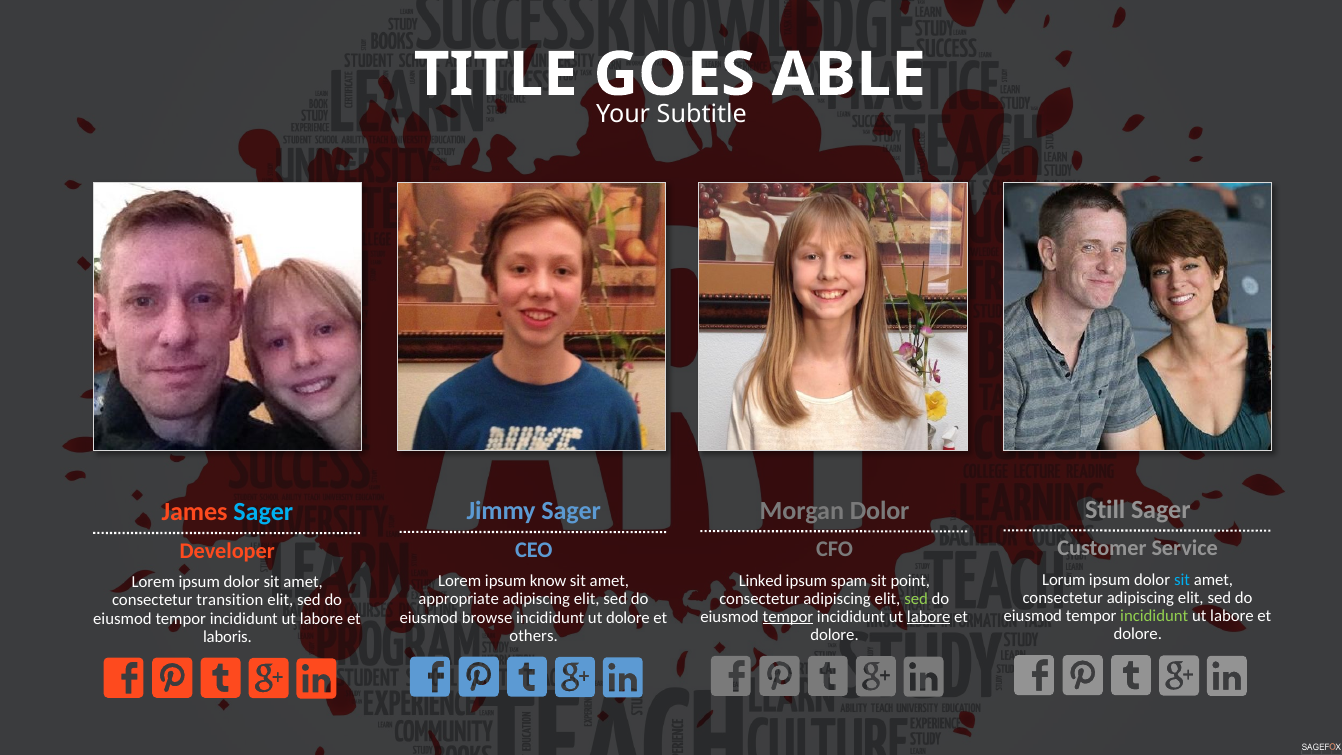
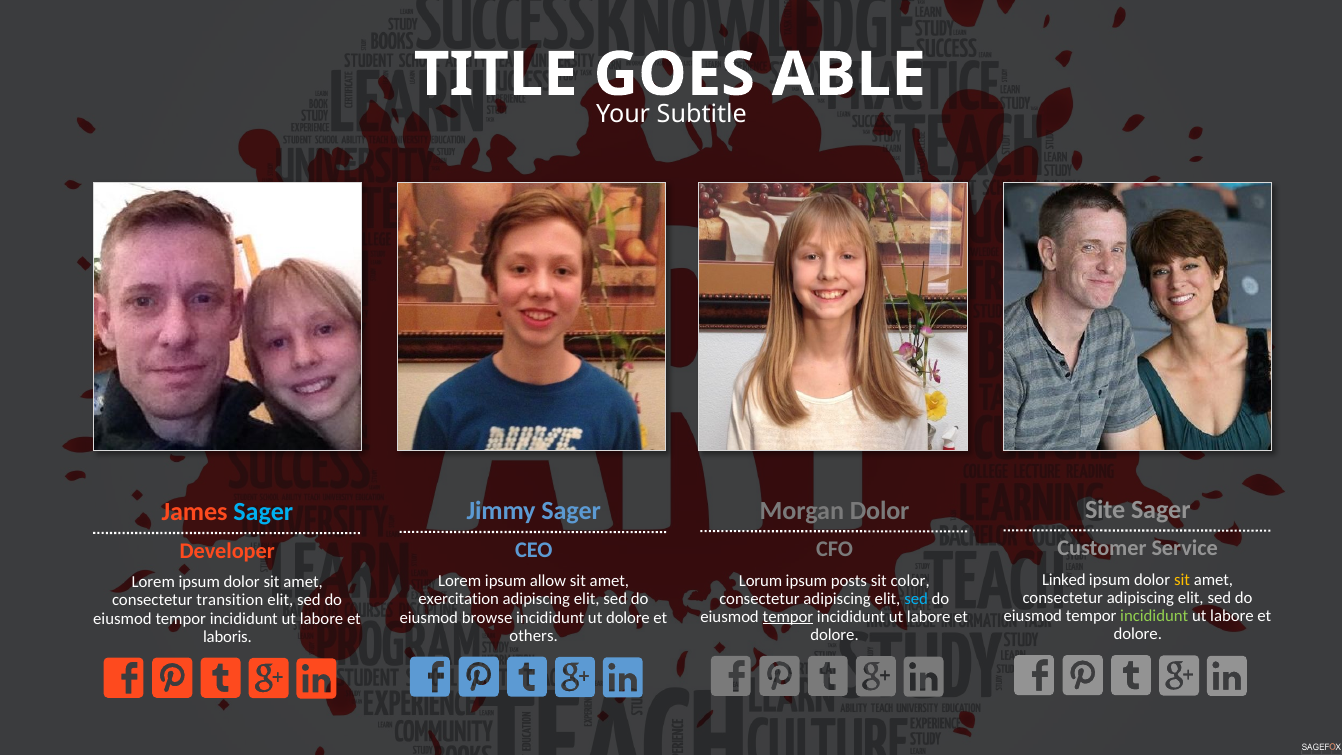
Still: Still -> Site
Lorum: Lorum -> Linked
sit at (1182, 580) colour: light blue -> yellow
Linked: Linked -> Lorum
spam: spam -> posts
point: point -> color
know: know -> allow
sed at (916, 599) colour: light green -> light blue
appropriate: appropriate -> exercitation
labore at (929, 617) underline: present -> none
